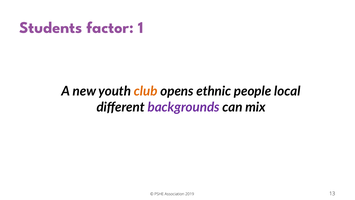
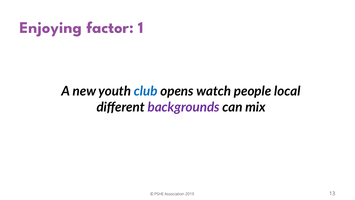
Students: Students -> Enjoying
club colour: orange -> blue
ethnic: ethnic -> watch
